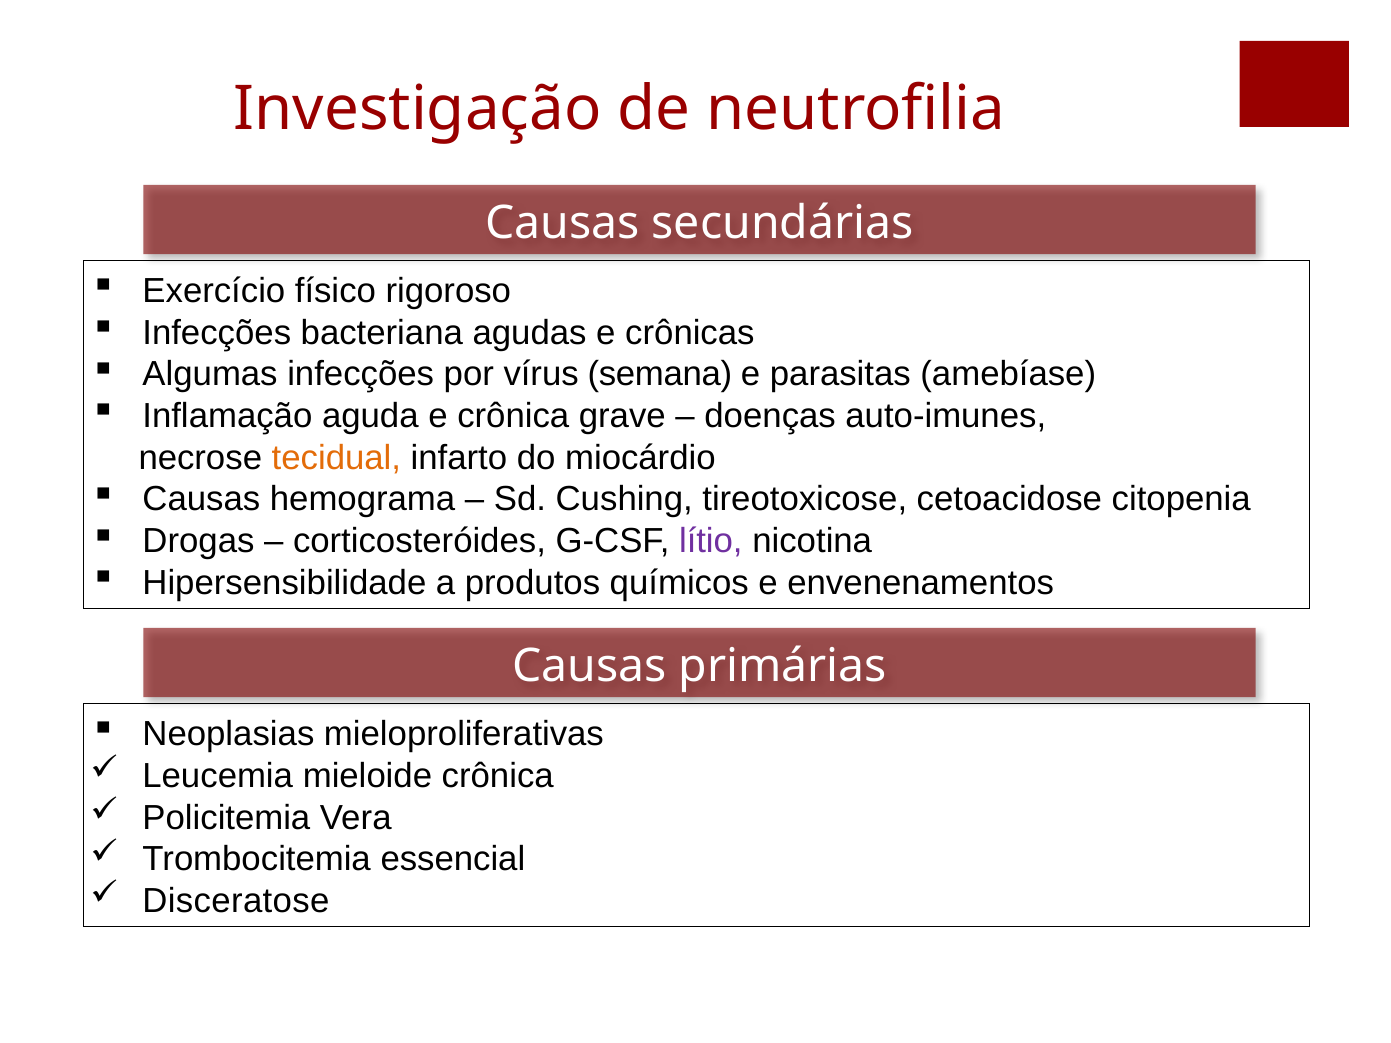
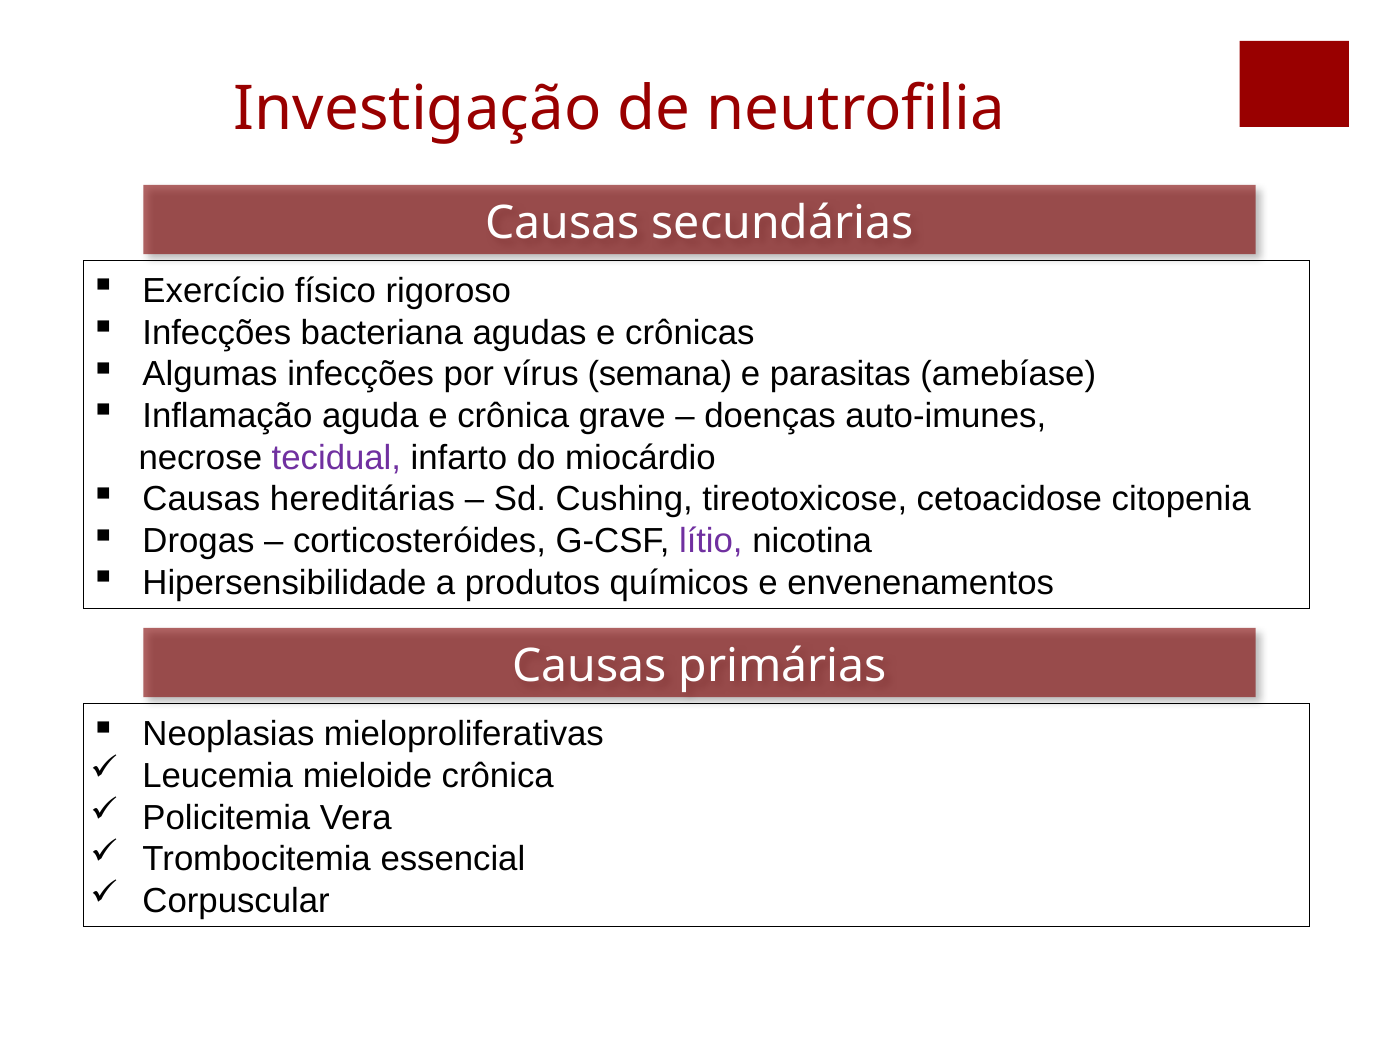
tecidual colour: orange -> purple
hemograma: hemograma -> hereditárias
Disceratose: Disceratose -> Corpuscular
